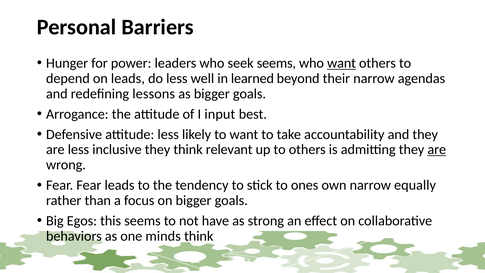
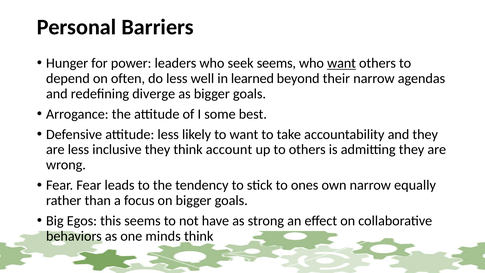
on leads: leads -> often
lessons: lessons -> diverge
input: input -> some
relevant: relevant -> account
are at (437, 150) underline: present -> none
